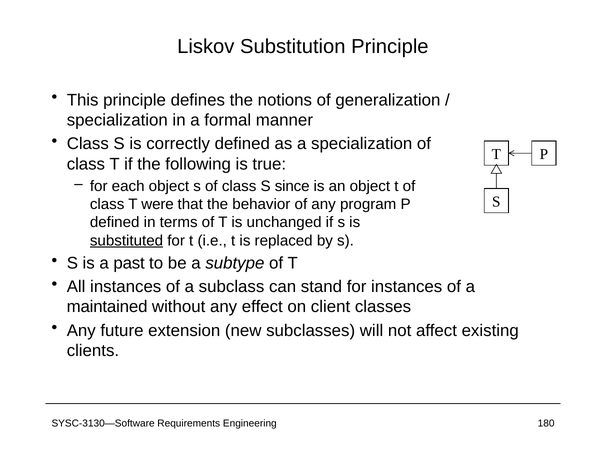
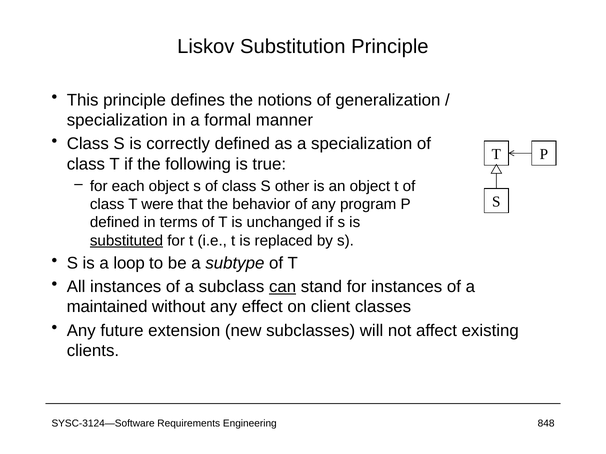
since: since -> other
past: past -> loop
can underline: none -> present
SYSC-3130—Software: SYSC-3130—Software -> SYSC-3124—Software
180: 180 -> 848
